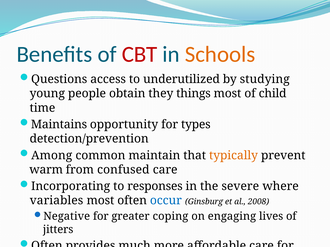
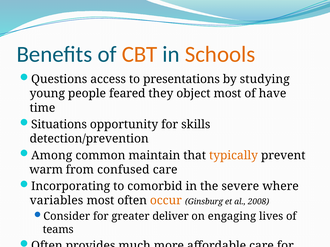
CBT colour: red -> orange
underutilized: underutilized -> presentations
obtain: obtain -> feared
things: things -> object
child: child -> have
Maintains: Maintains -> Situations
types: types -> skills
responses: responses -> comorbid
occur colour: blue -> orange
Negative: Negative -> Consider
coping: coping -> deliver
jitters: jitters -> teams
